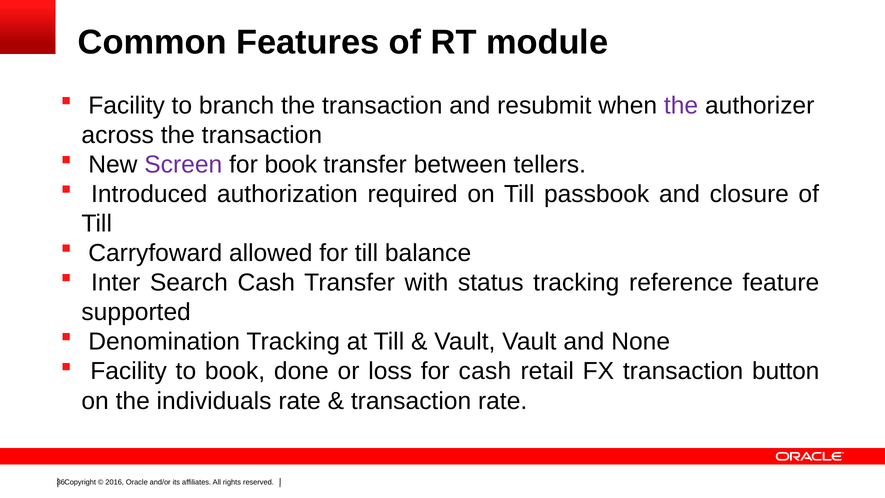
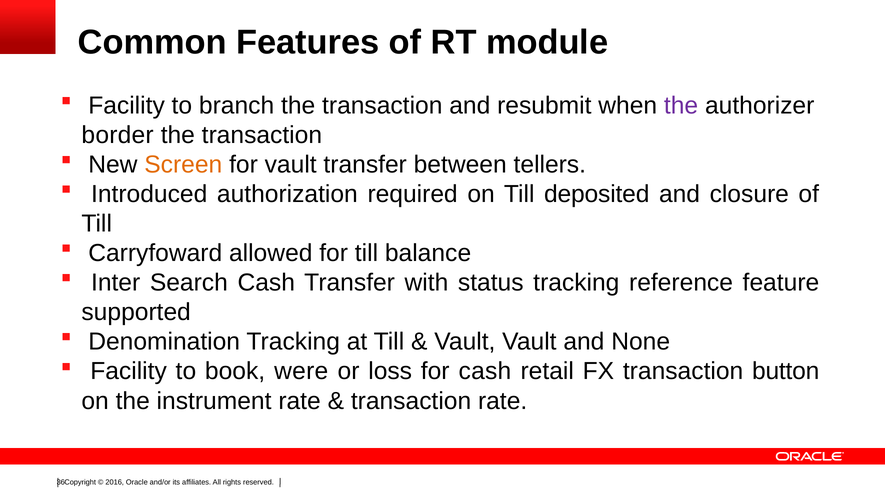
across: across -> border
Screen colour: purple -> orange
for book: book -> vault
passbook: passbook -> deposited
done: done -> were
individuals: individuals -> instrument
